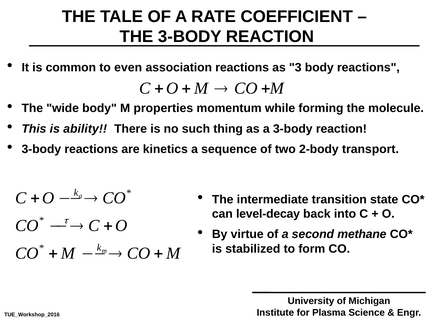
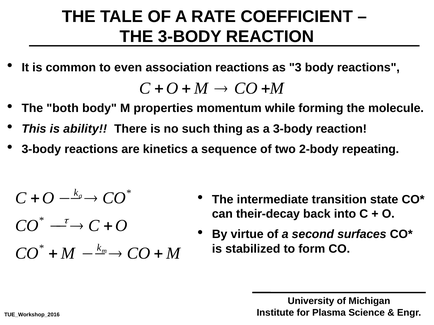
wide: wide -> both
transport: transport -> repeating
level-decay: level-decay -> their-decay
methane: methane -> surfaces
